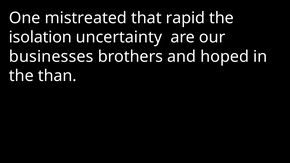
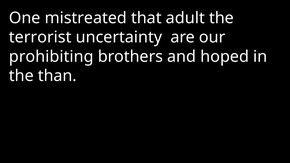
rapid: rapid -> adult
isolation: isolation -> terrorist
businesses: businesses -> prohibiting
